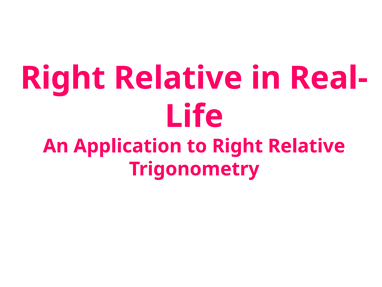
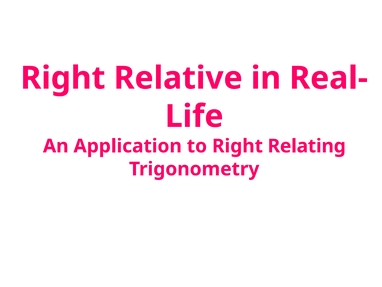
to Right Relative: Relative -> Relating
